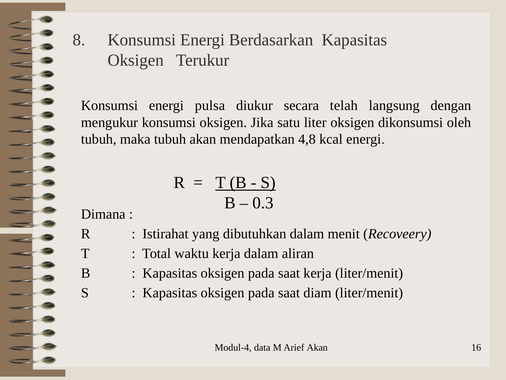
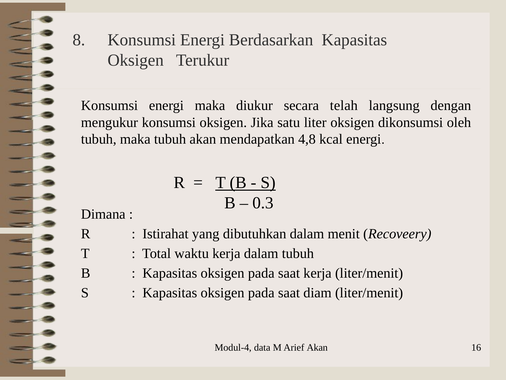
energi pulsa: pulsa -> maka
dalam aliran: aliran -> tubuh
